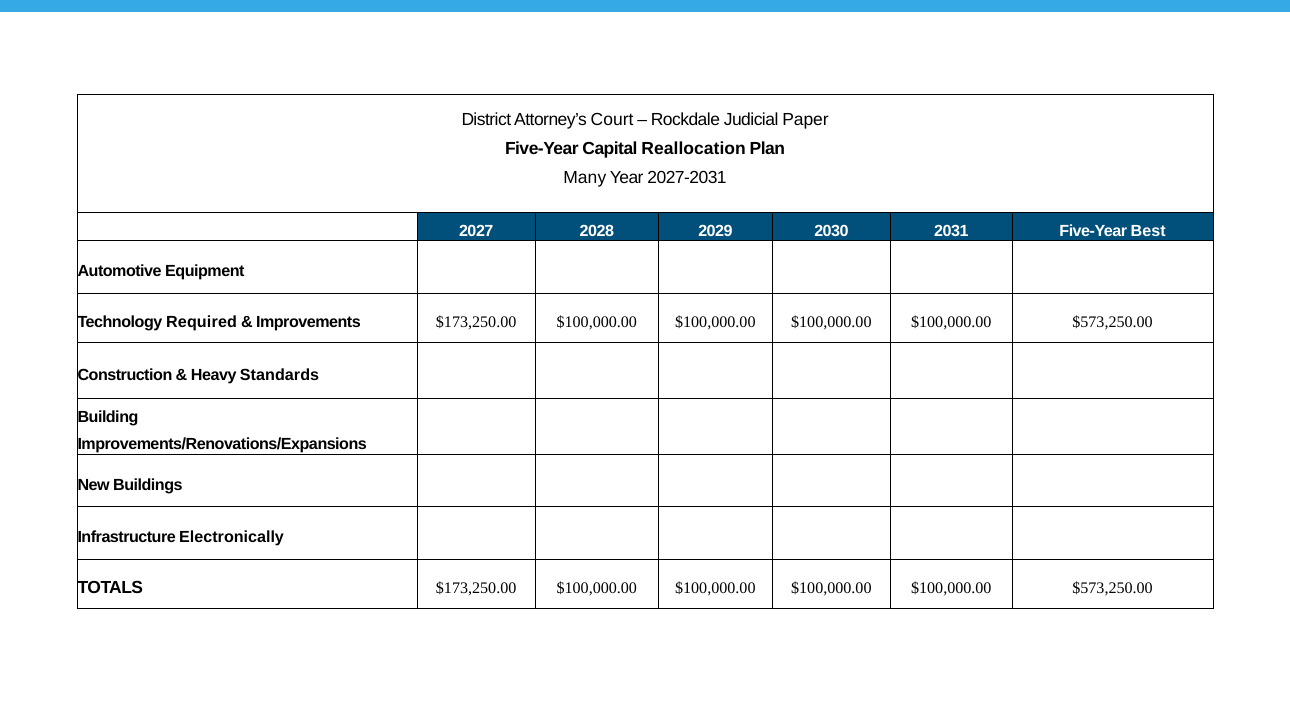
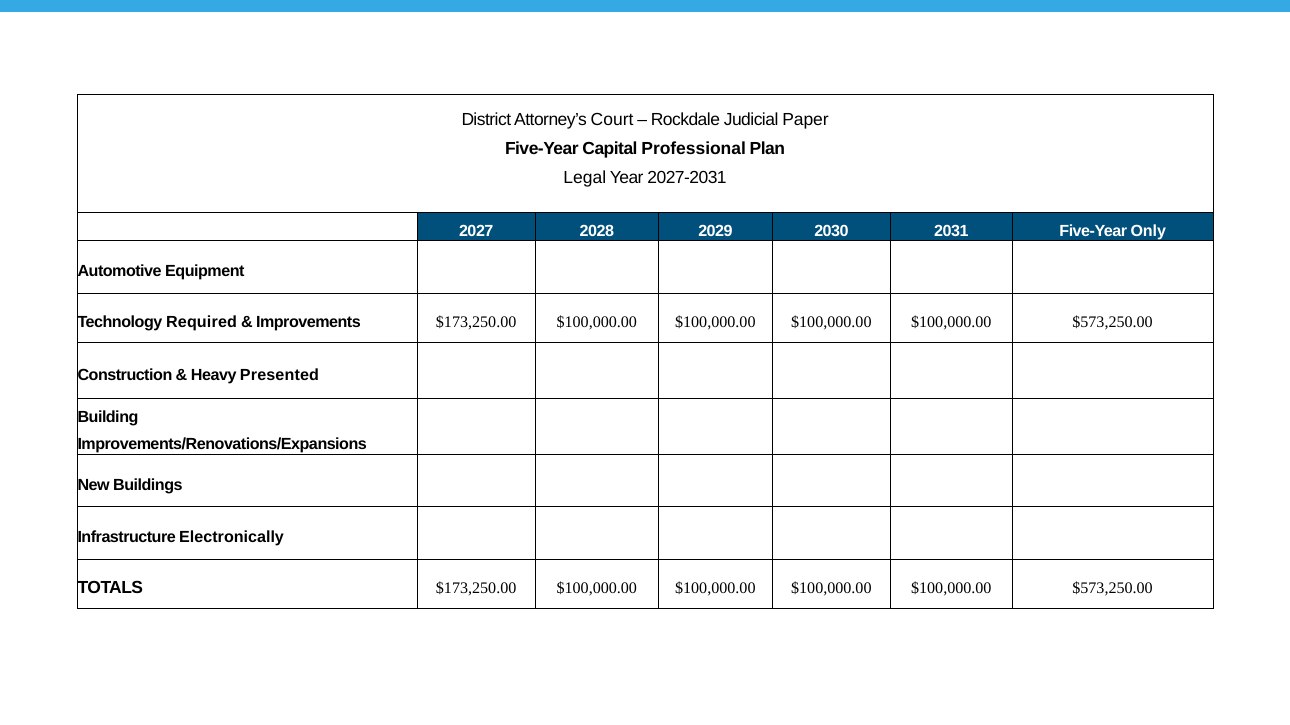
Reallocation: Reallocation -> Professional
Many: Many -> Legal
Best: Best -> Only
Standards: Standards -> Presented
